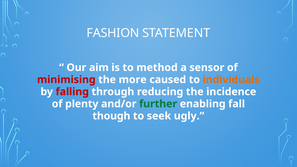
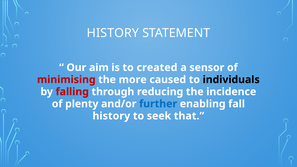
FASHION at (113, 33): FASHION -> HISTORY
method: method -> created
individuals colour: orange -> black
further colour: green -> blue
though at (111, 116): though -> history
ugly: ugly -> that
